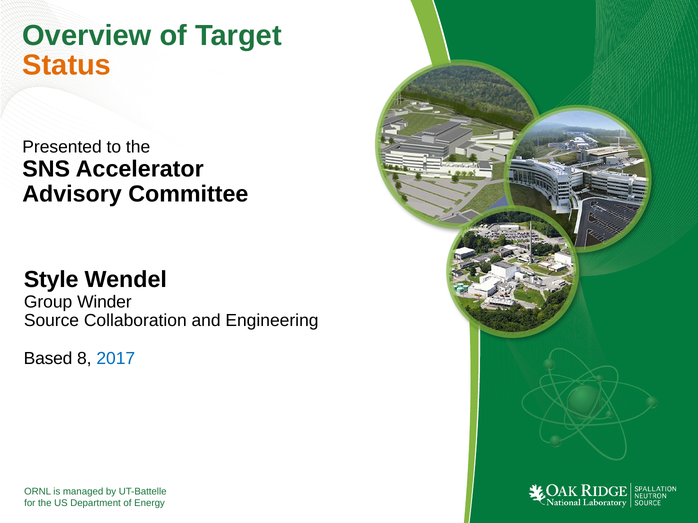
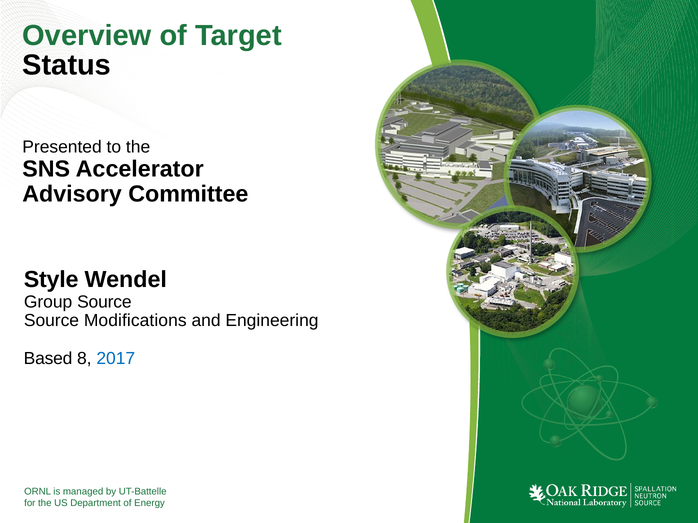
Status colour: orange -> black
Group Winder: Winder -> Source
Collaboration: Collaboration -> Modifications
